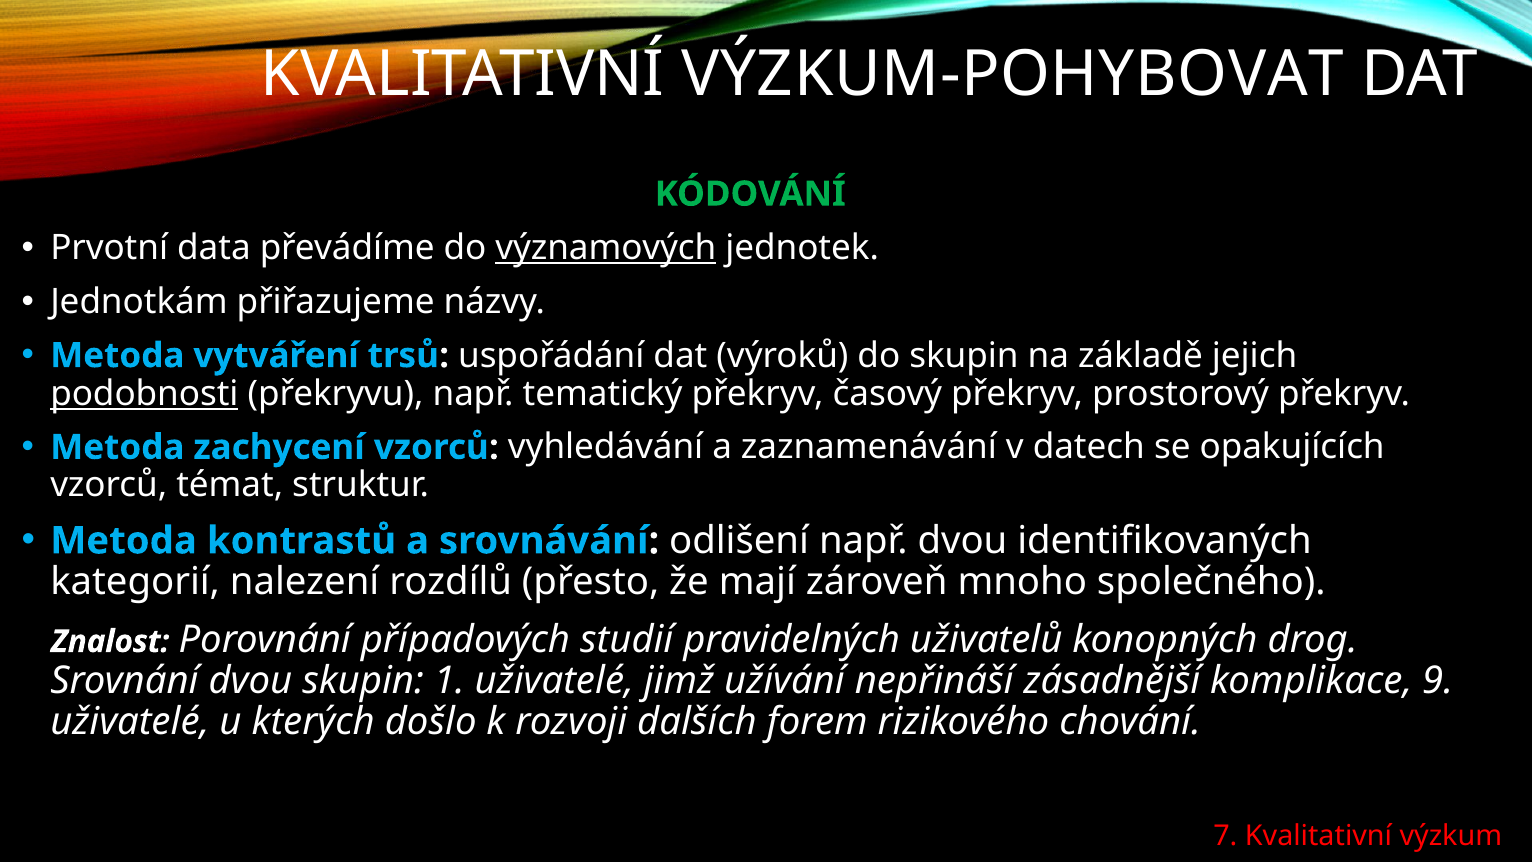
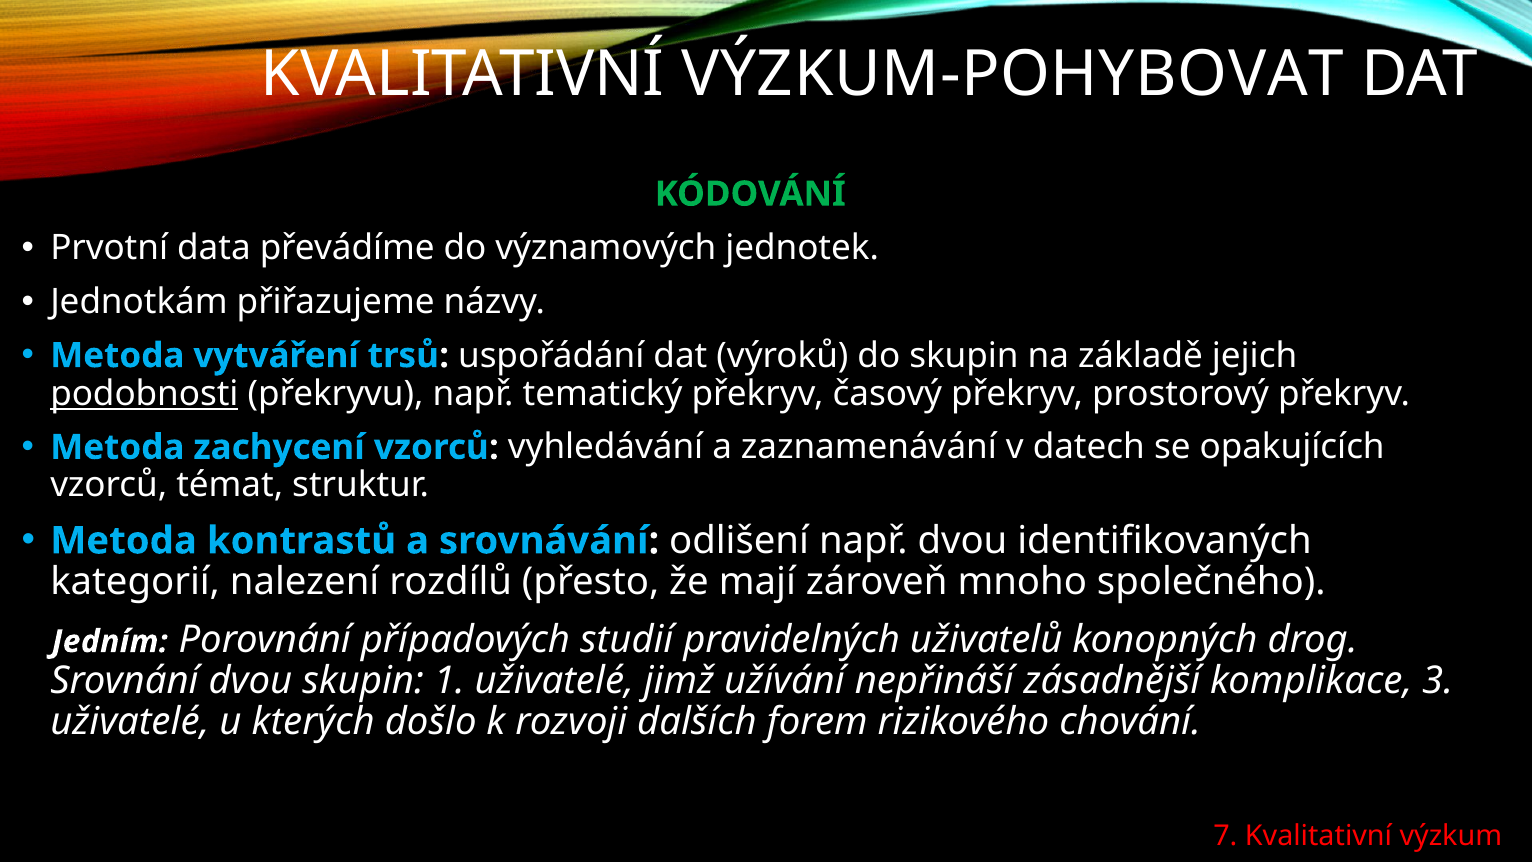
významových underline: present -> none
Znalost: Znalost -> Jedním
9: 9 -> 3
